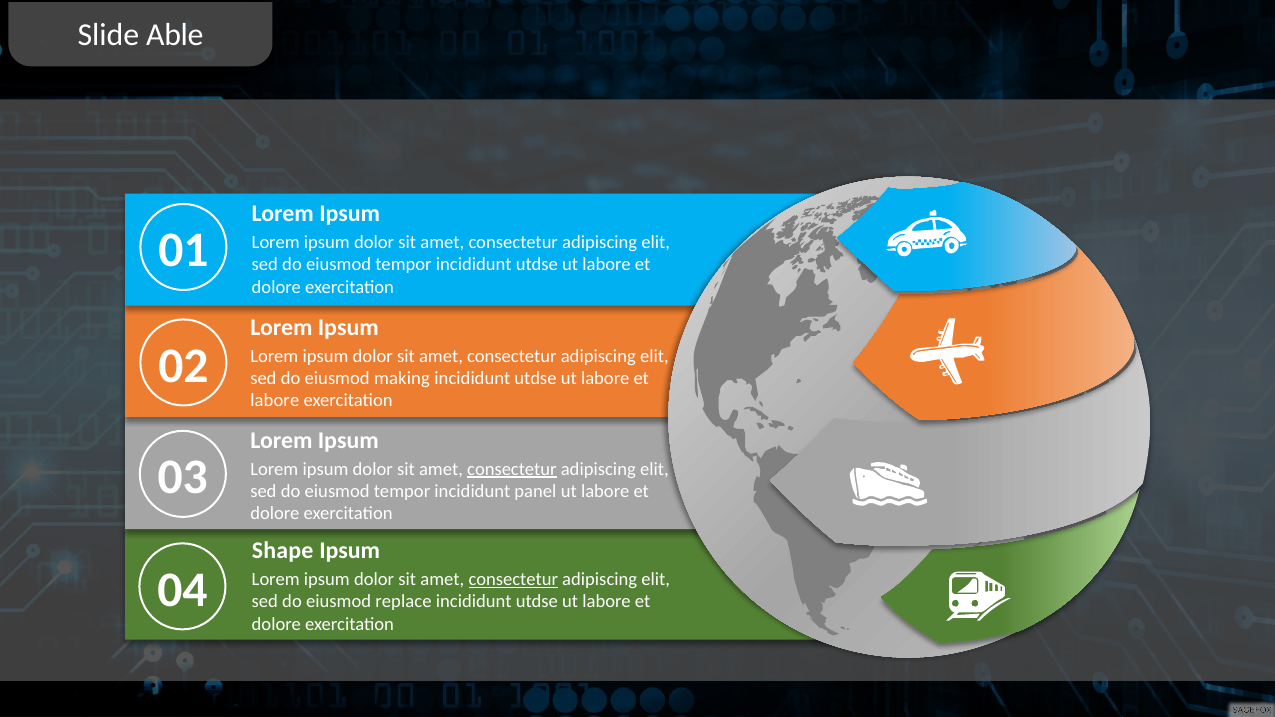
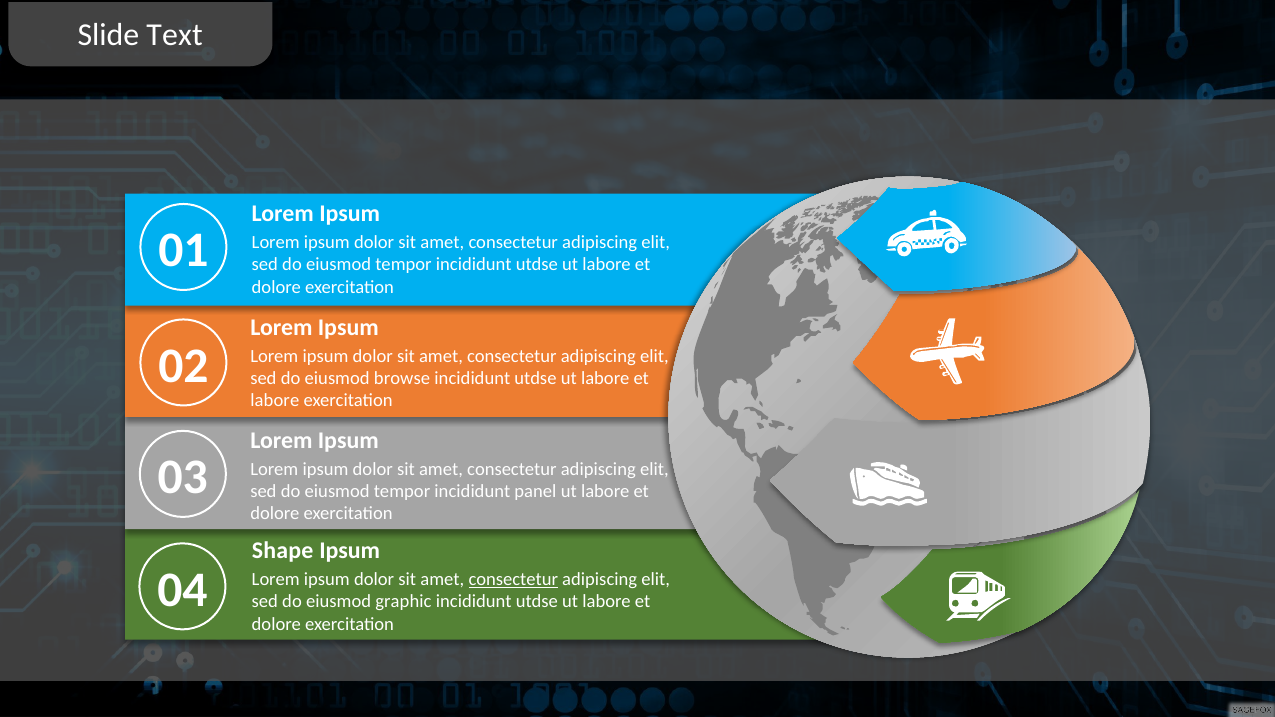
Able: Able -> Text
making: making -> browse
consectetur at (512, 469) underline: present -> none
replace: replace -> graphic
